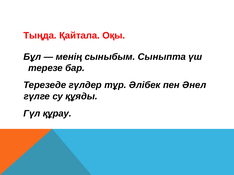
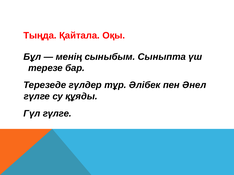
Гүл құрау: құрау -> гүлге
